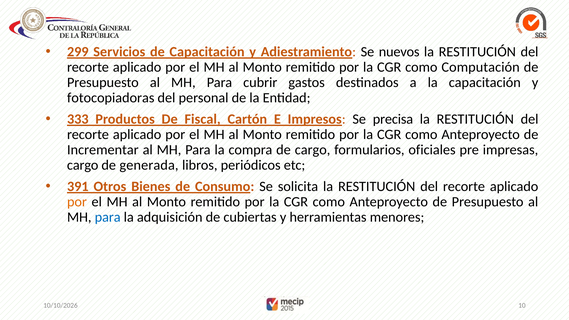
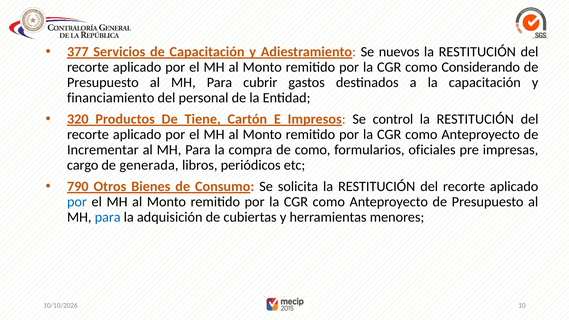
299: 299 -> 377
Computación: Computación -> Considerando
fotocopiadoras: fotocopiadoras -> financiamiento
333: 333 -> 320
Fiscal: Fiscal -> Tiene
precisa: precisa -> control
de cargo: cargo -> como
391: 391 -> 790
por at (77, 202) colour: orange -> blue
